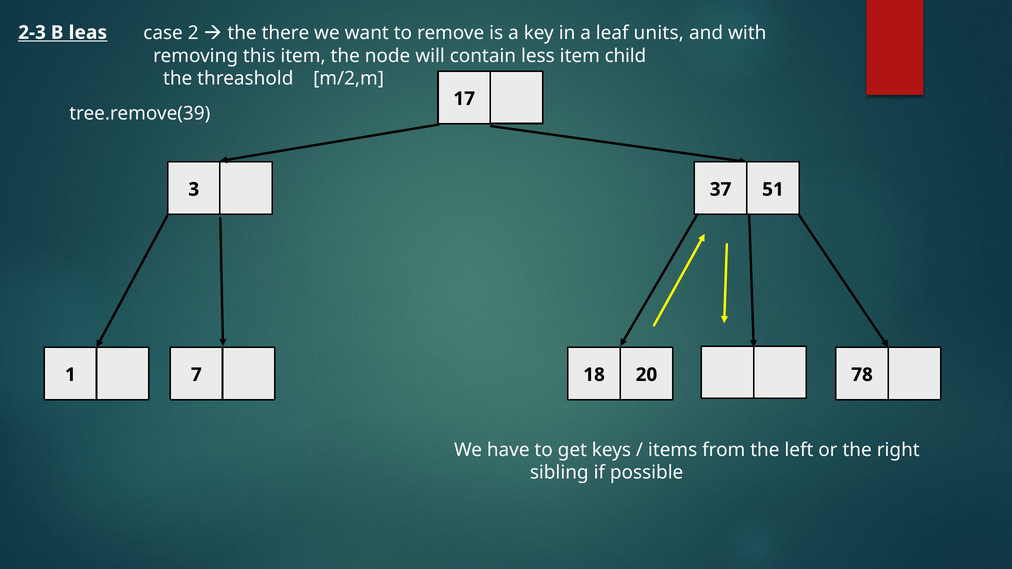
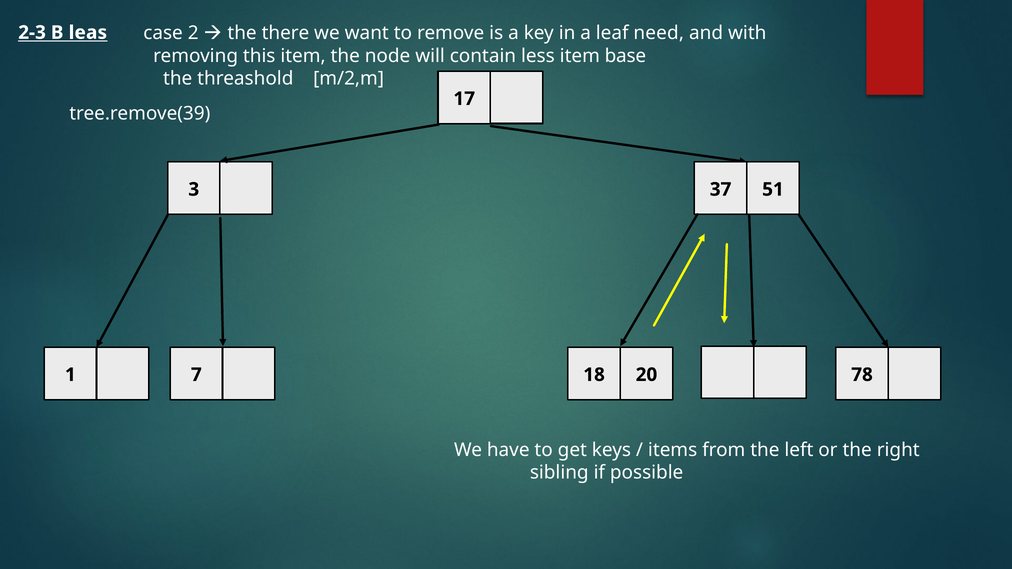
units: units -> need
child: child -> base
